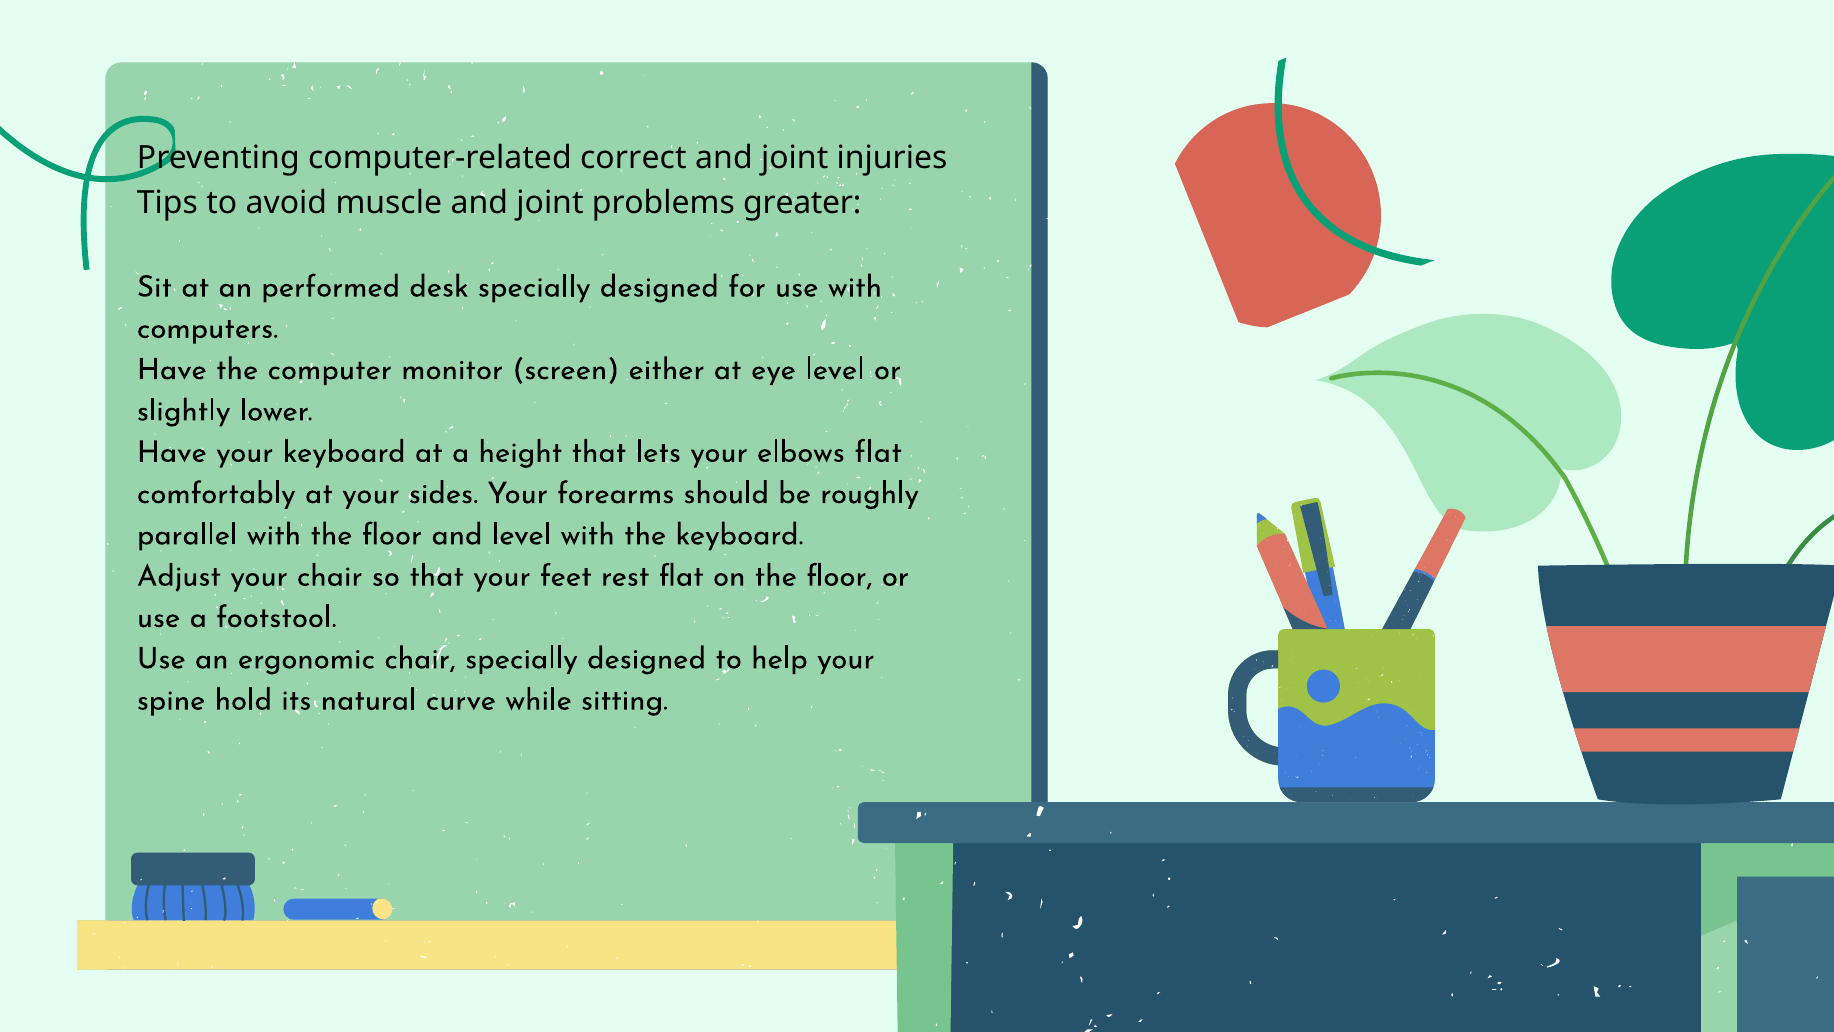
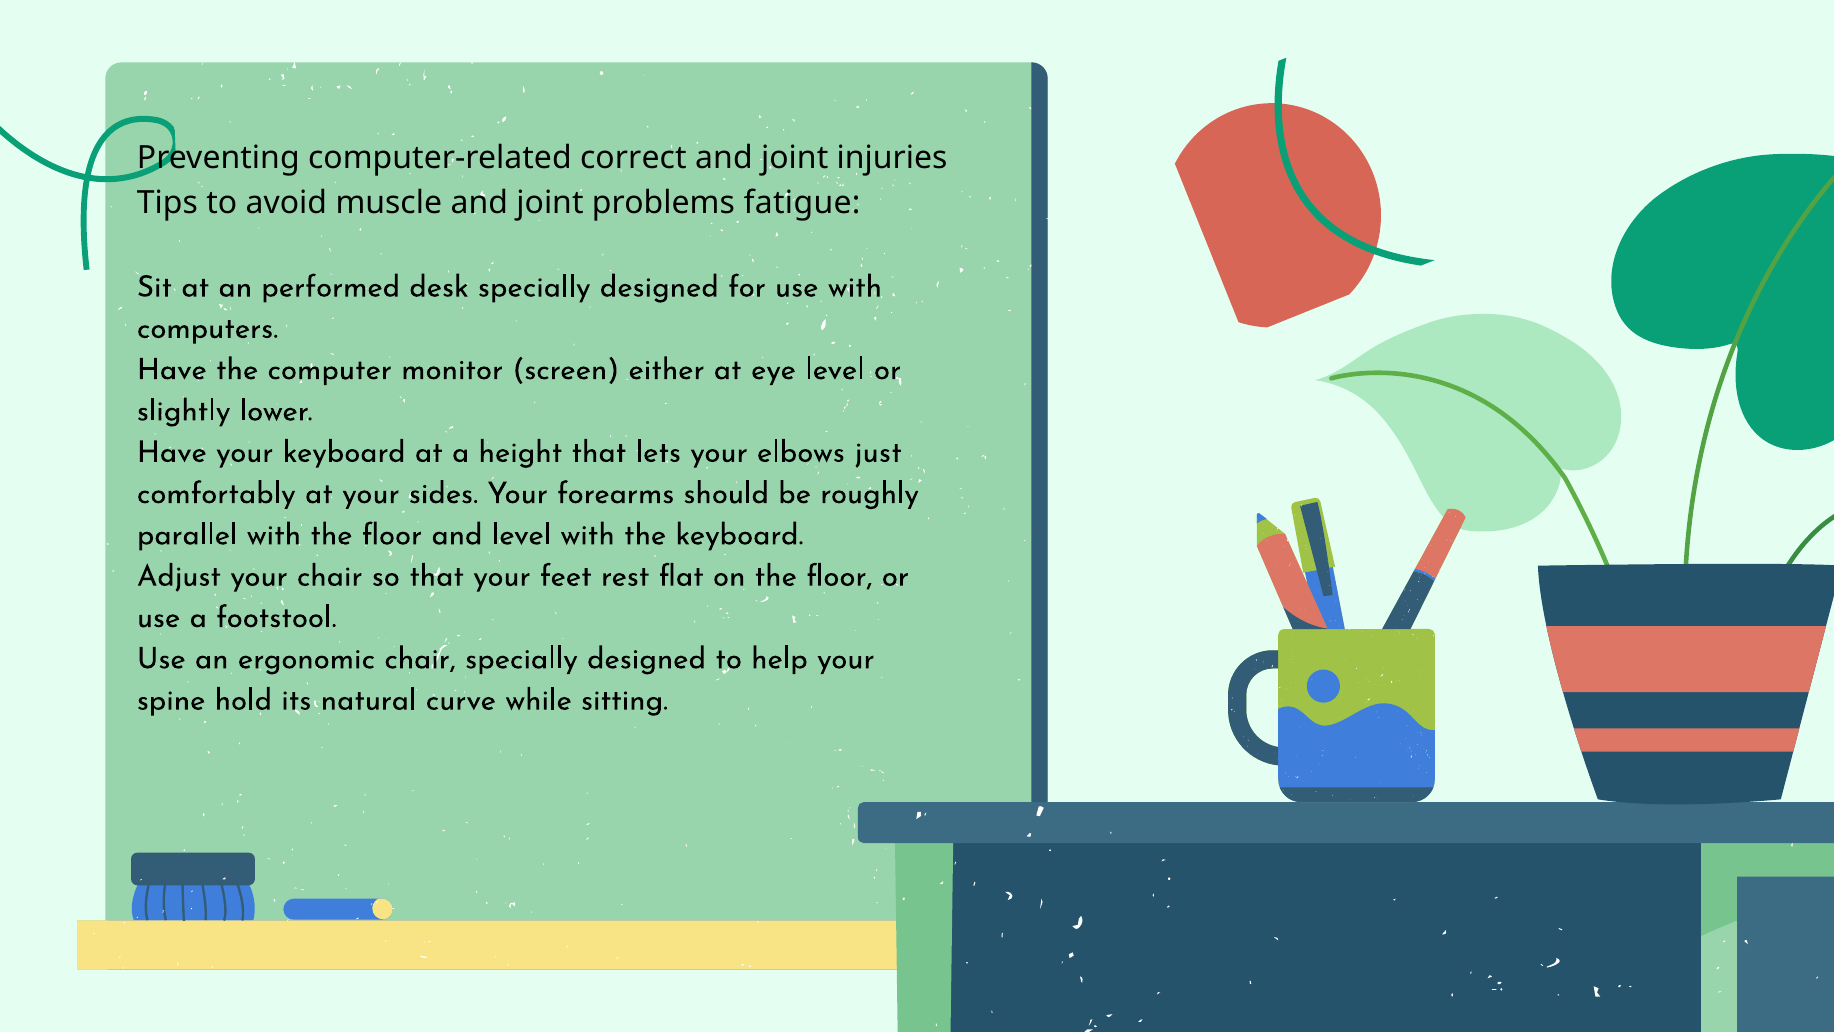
greater: greater -> fatigue
elbows flat: flat -> just
